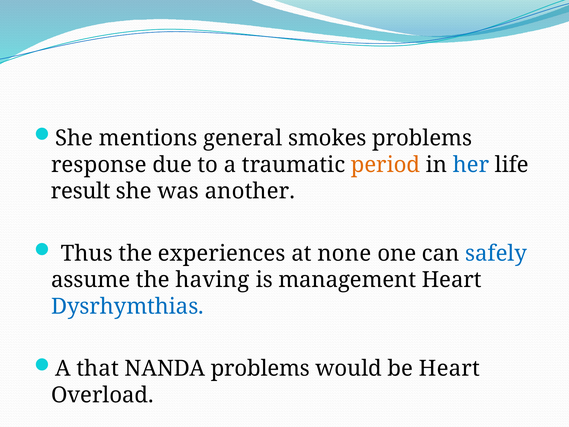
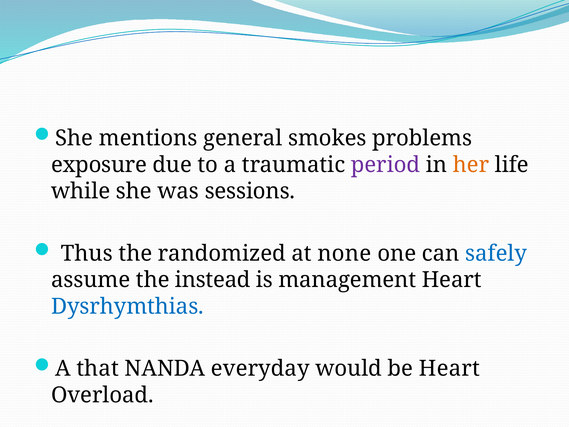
response: response -> exposure
period colour: orange -> purple
her colour: blue -> orange
result: result -> while
another: another -> sessions
experiences: experiences -> randomized
having: having -> instead
NANDA problems: problems -> everyday
